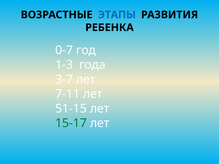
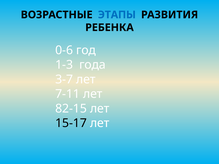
0-7: 0-7 -> 0-6
51-15: 51-15 -> 82-15
15-17 colour: green -> black
